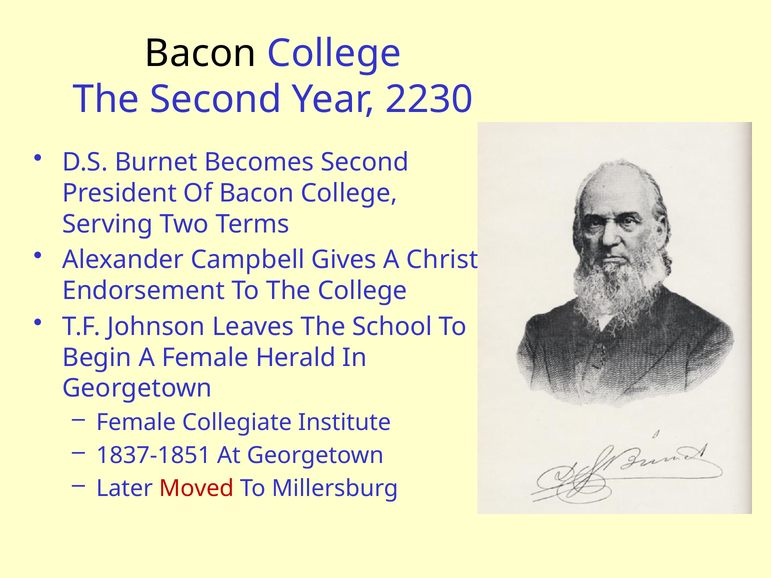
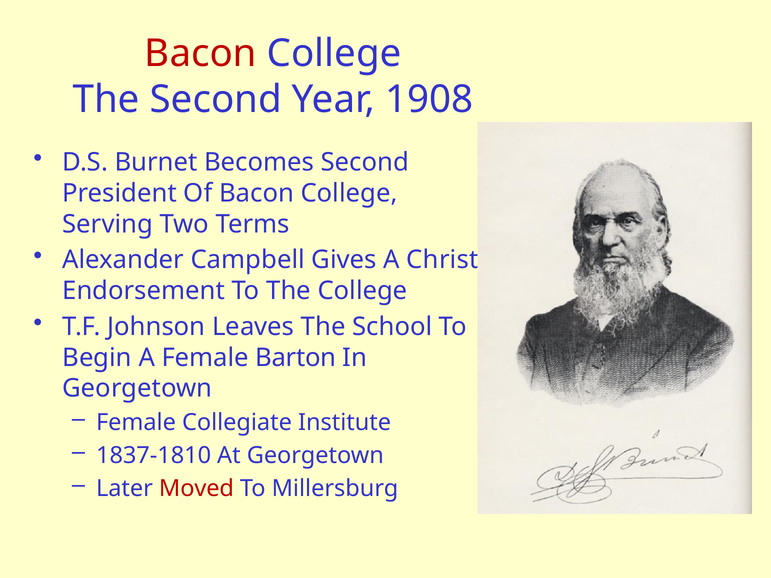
Bacon at (201, 53) colour: black -> red
2230: 2230 -> 1908
Herald: Herald -> Barton
1837-1851: 1837-1851 -> 1837-1810
